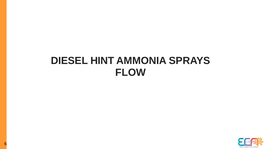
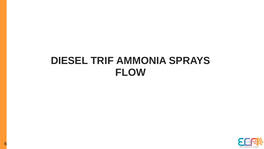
HINT: HINT -> TRIF
